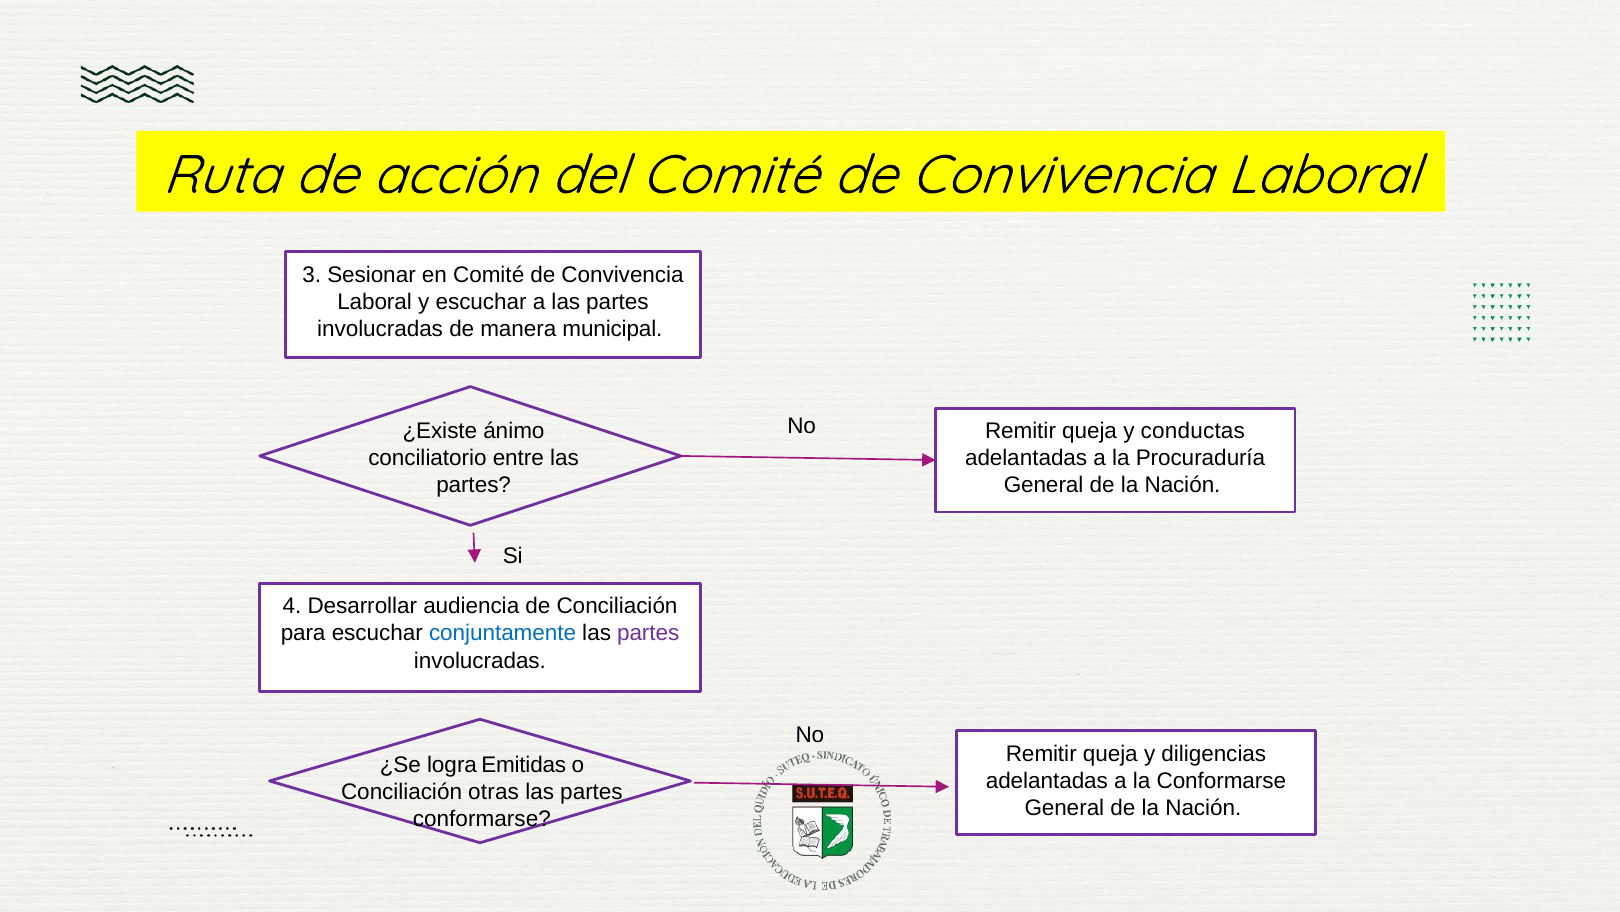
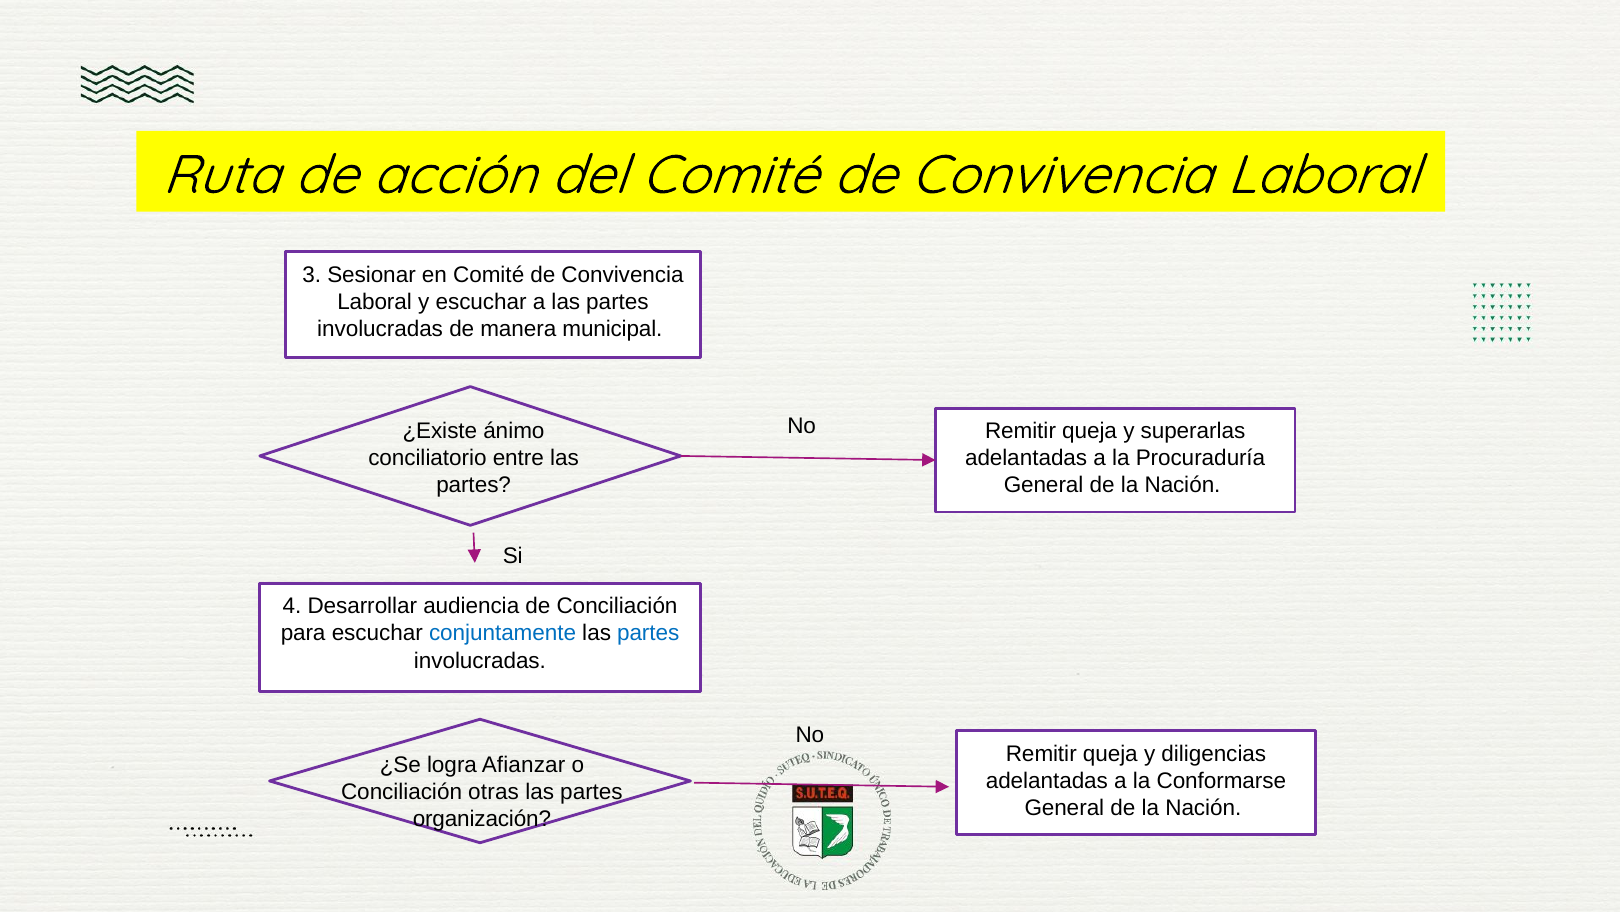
conductas: conductas -> superarlas
partes at (648, 633) colour: purple -> blue
Emitidas: Emitidas -> Afianzar
conformarse at (482, 818): conformarse -> organización
